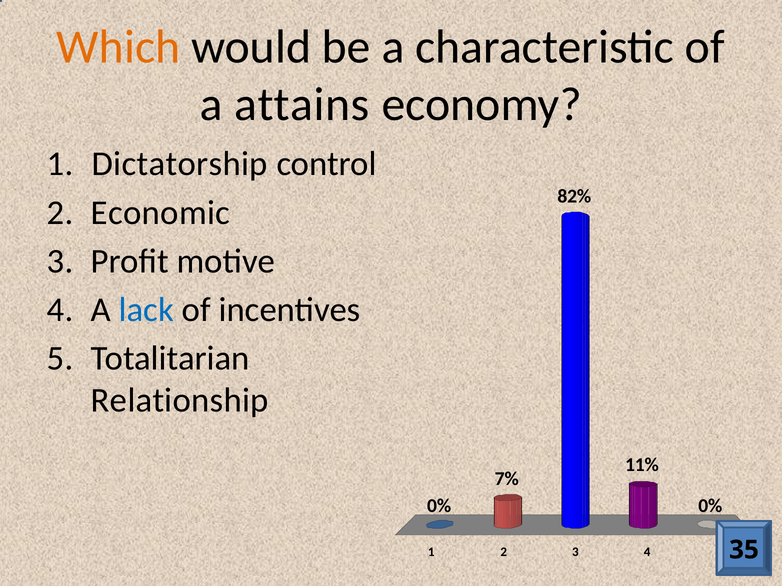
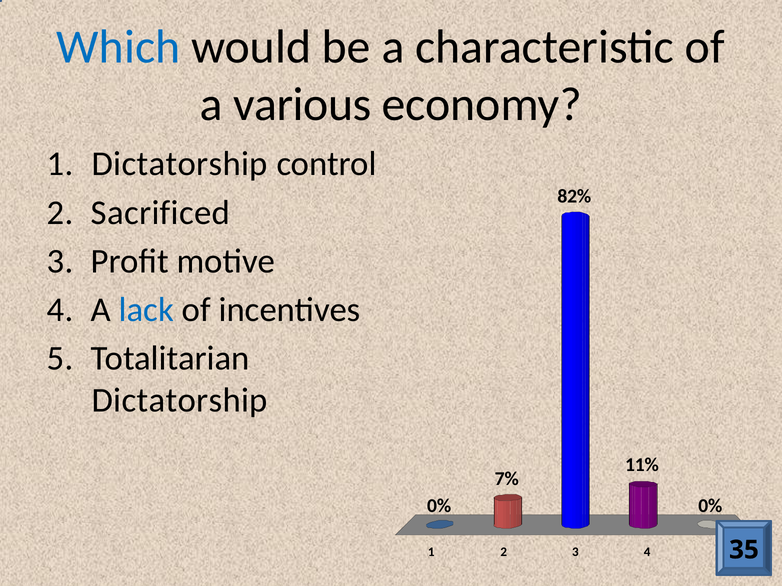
Which colour: orange -> blue
attains: attains -> various
Economic: Economic -> Sacrificed
Relationship at (180, 400): Relationship -> Dictatorship
